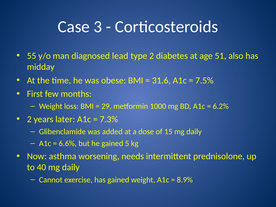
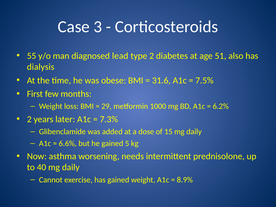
midday: midday -> dialysis
